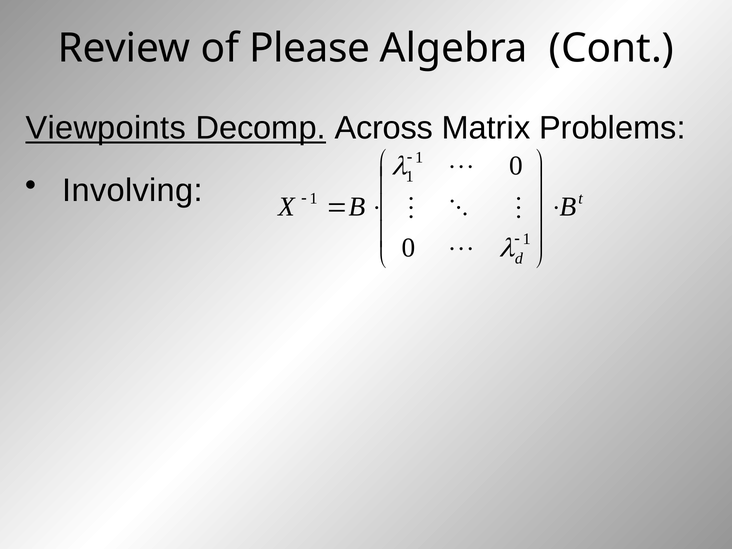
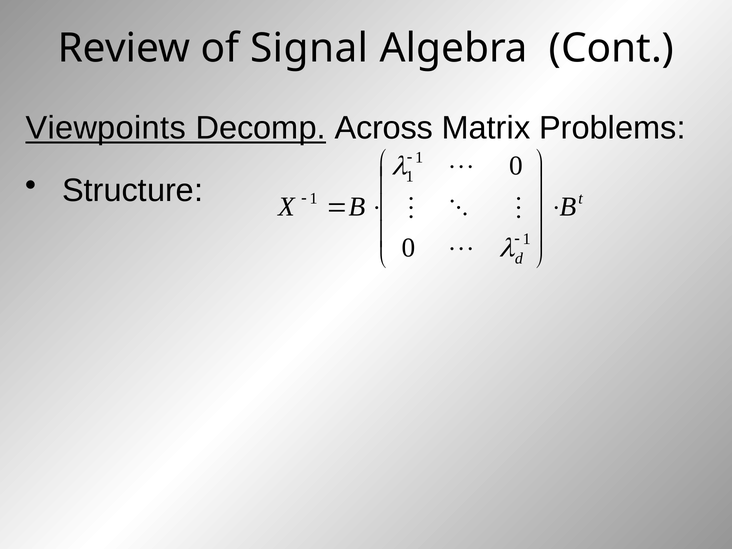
Please: Please -> Signal
Involving: Involving -> Structure
